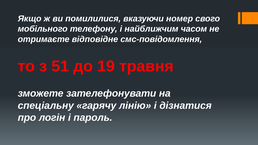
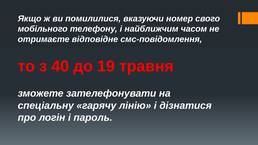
51: 51 -> 40
